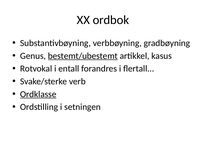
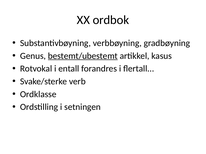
Ordklasse underline: present -> none
